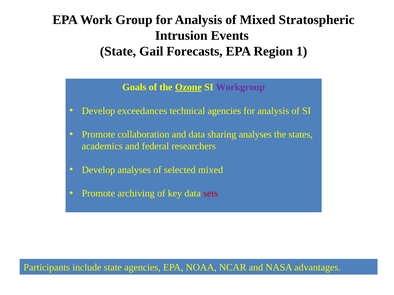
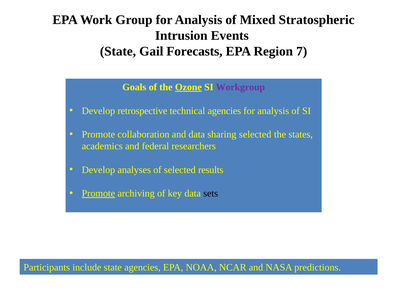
1: 1 -> 7
exceedances: exceedances -> retrospective
sharing analyses: analyses -> selected
selected mixed: mixed -> results
Promote at (98, 194) underline: none -> present
sets colour: red -> black
advantages: advantages -> predictions
